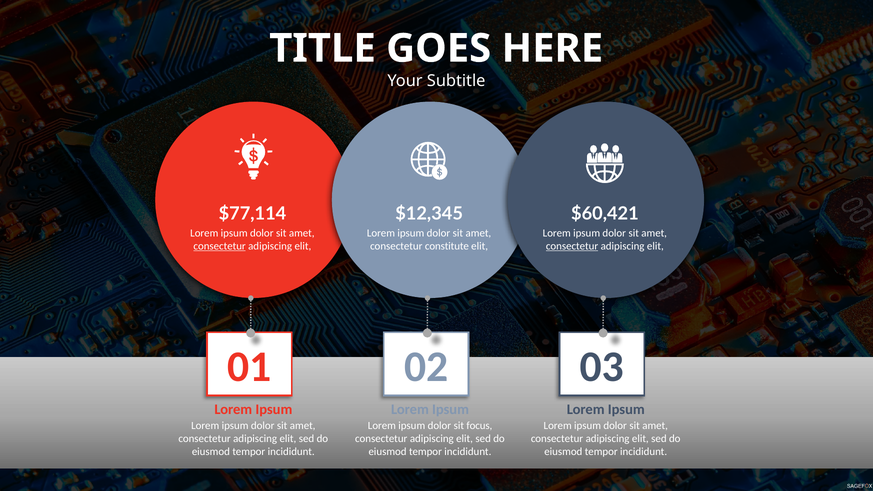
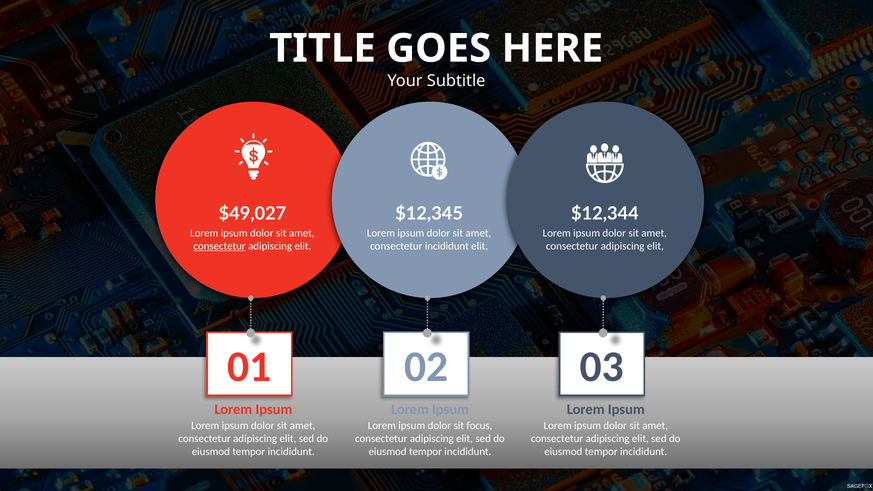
$77,114: $77,114 -> $49,027
$60,421: $60,421 -> $12,344
consectetur constitute: constitute -> incididunt
consectetur at (572, 246) underline: present -> none
